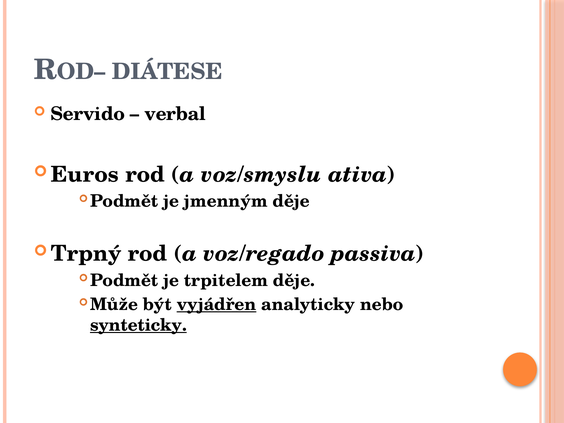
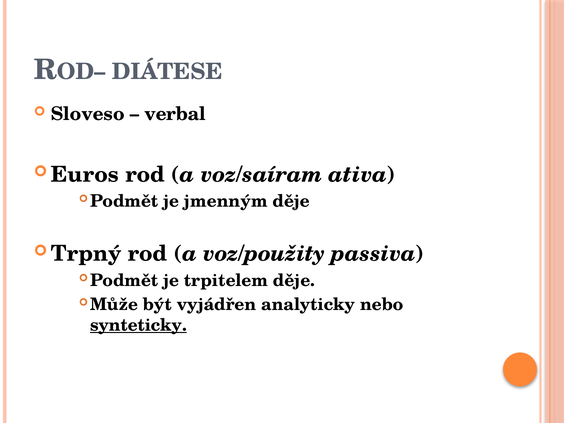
Servido: Servido -> Sloveso
voz/smyslu: voz/smyslu -> voz/saíram
voz/regado: voz/regado -> voz/použity
vyjádřen underline: present -> none
